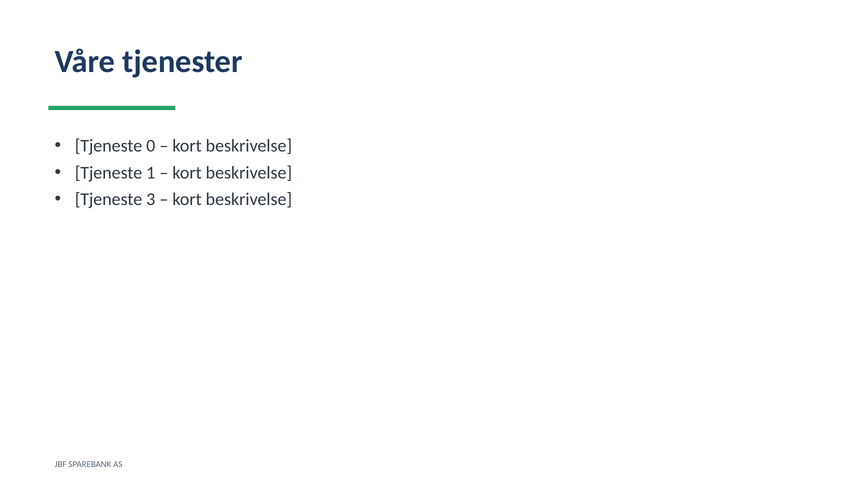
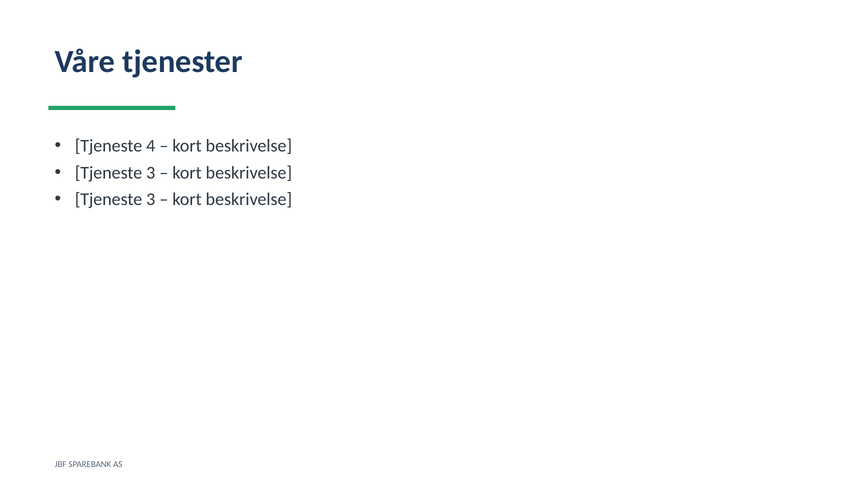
0: 0 -> 4
1 at (151, 173): 1 -> 3
